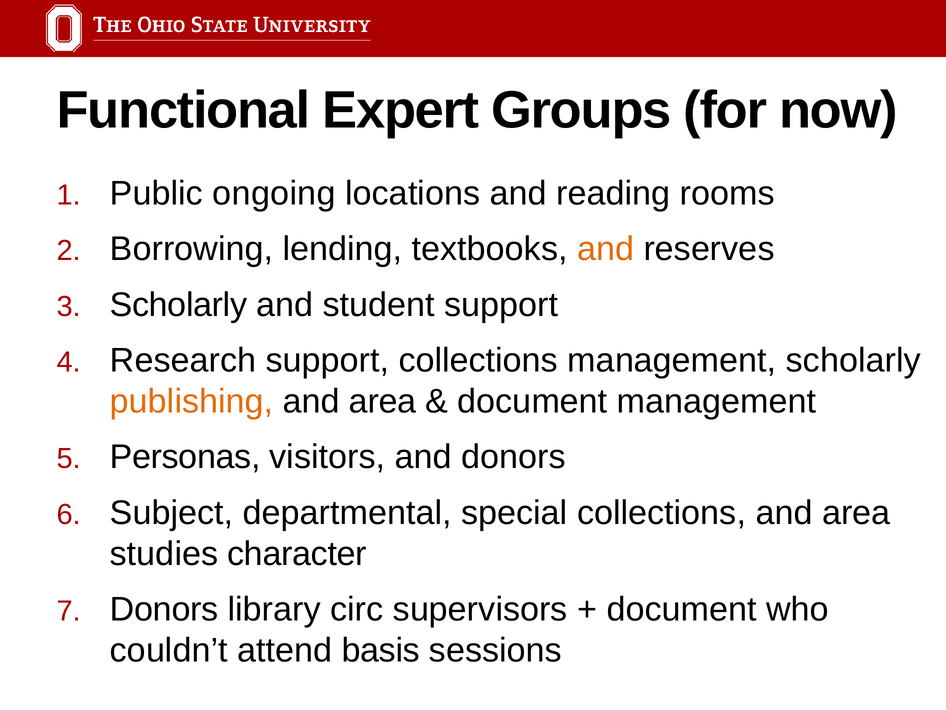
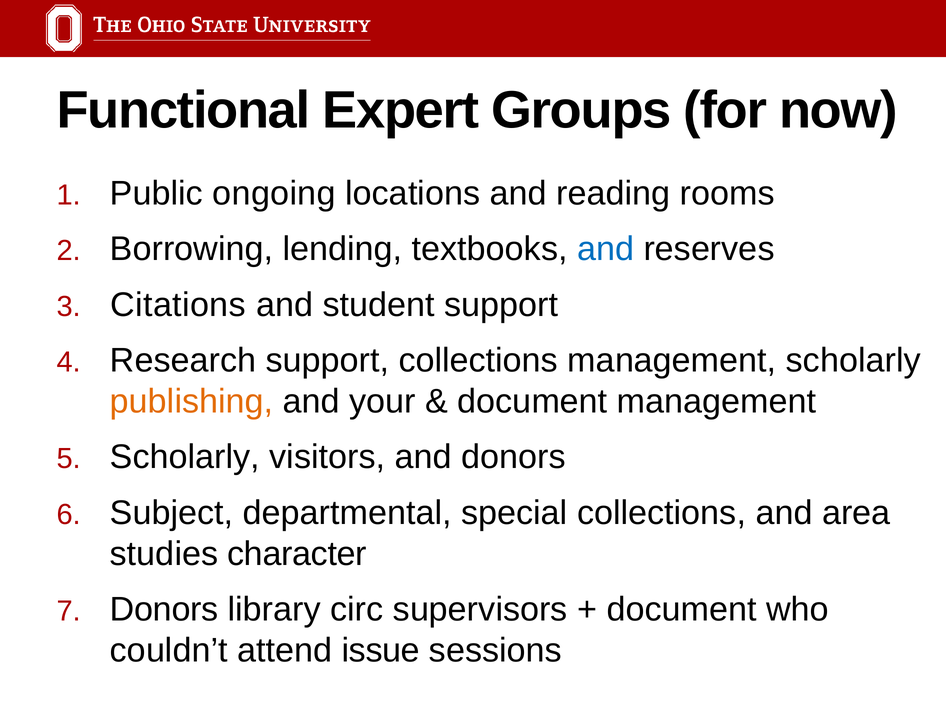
and at (606, 249) colour: orange -> blue
Scholarly at (178, 305): Scholarly -> Citations
area at (383, 401): area -> your
Personas at (185, 457): Personas -> Scholarly
basis: basis -> issue
